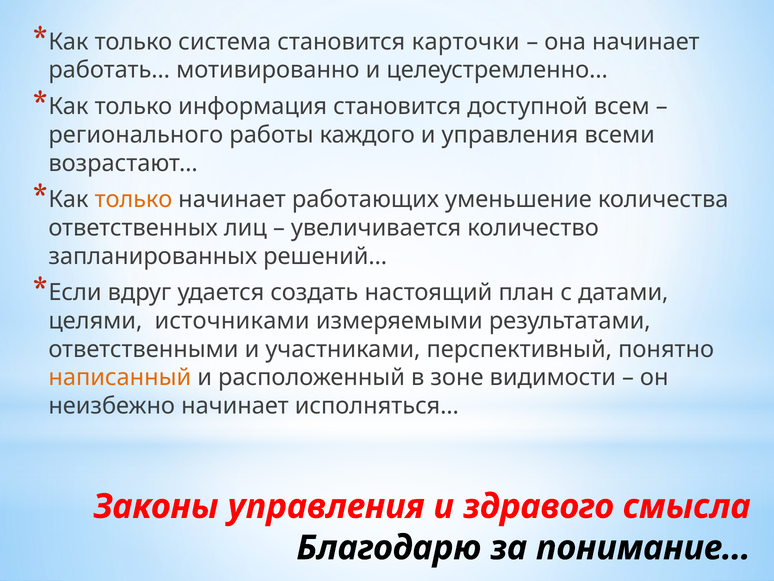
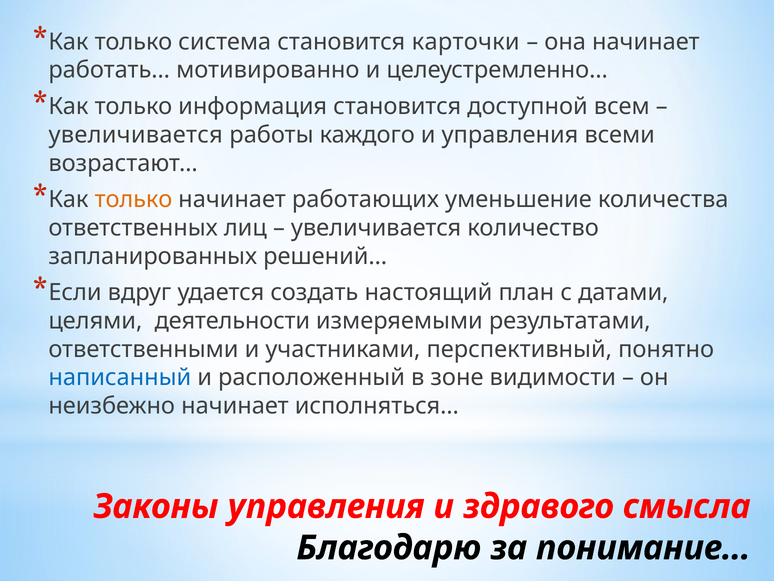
регионального at (136, 135): регионального -> увеличивается
источниками: источниками -> деятельности
написанный colour: orange -> blue
